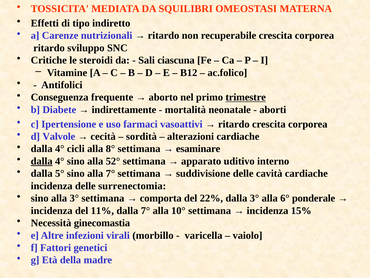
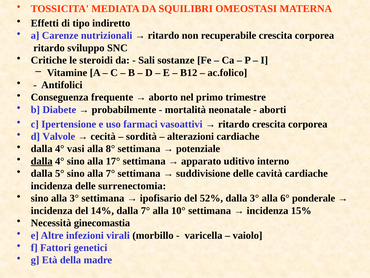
ciascuna: ciascuna -> sostanze
trimestre underline: present -> none
indirettamente: indirettamente -> probabilmente
cicli: cicli -> vasi
esaminare: esaminare -> potenziale
52°: 52° -> 17°
comporta: comporta -> ipofisario
22%: 22% -> 52%
11%: 11% -> 14%
